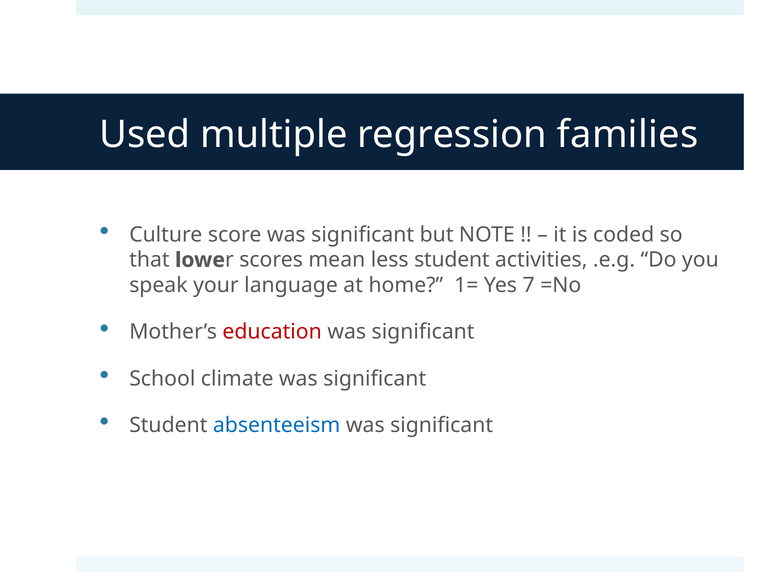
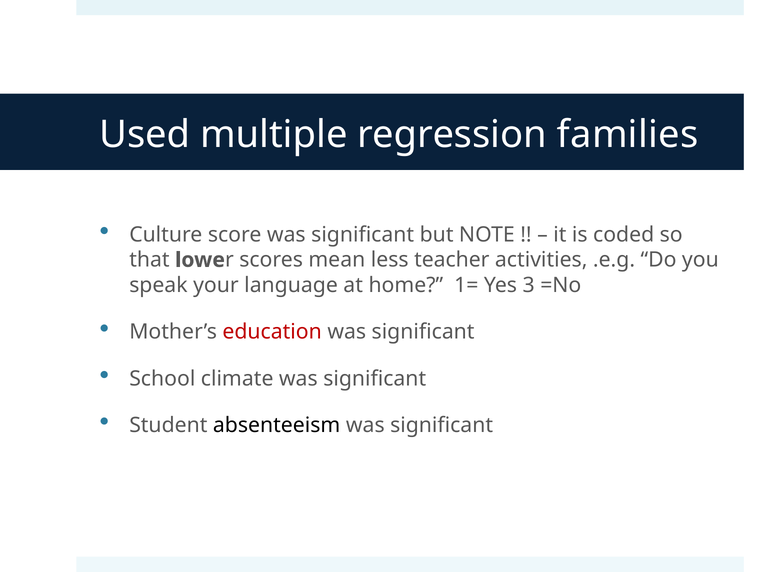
less student: student -> teacher
7: 7 -> 3
absenteeism colour: blue -> black
